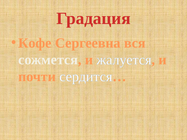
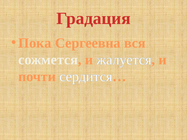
Кофе: Кофе -> Пока
